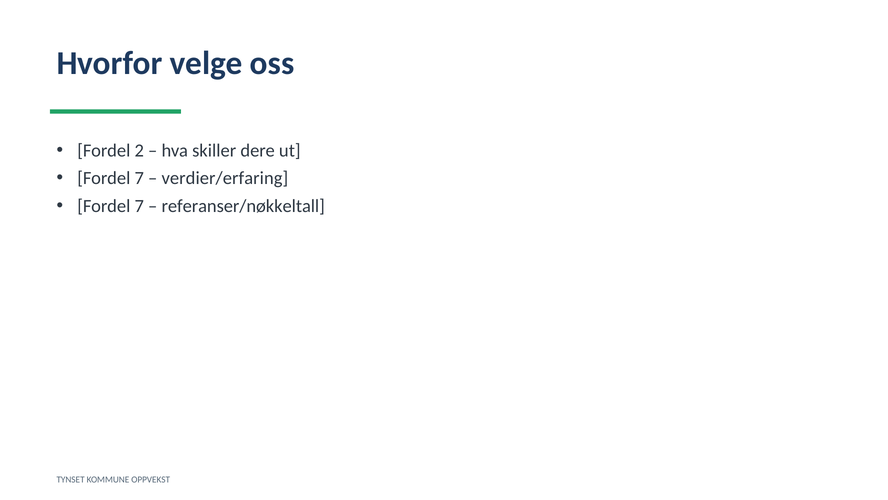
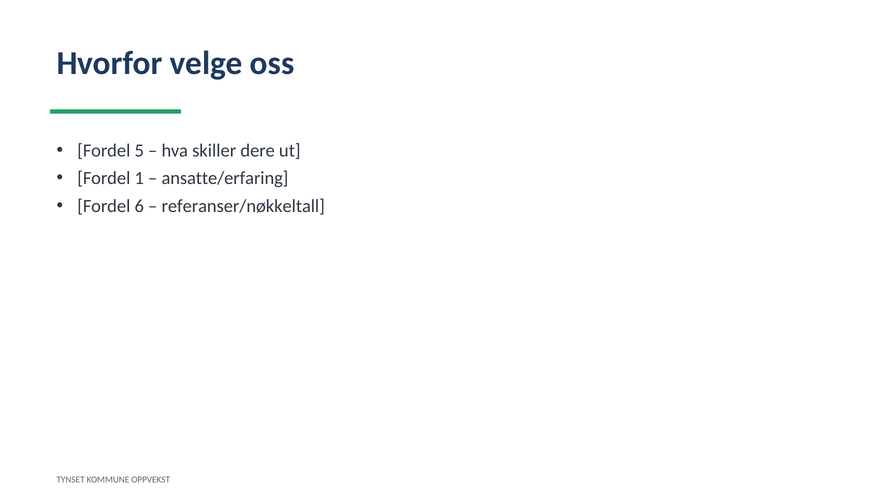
2: 2 -> 5
7 at (139, 178): 7 -> 1
verdier/erfaring: verdier/erfaring -> ansatte/erfaring
7 at (139, 206): 7 -> 6
